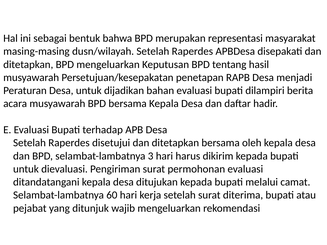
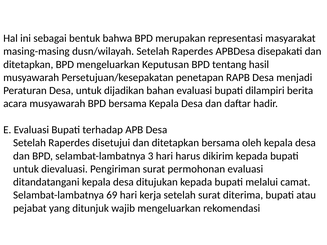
60: 60 -> 69
